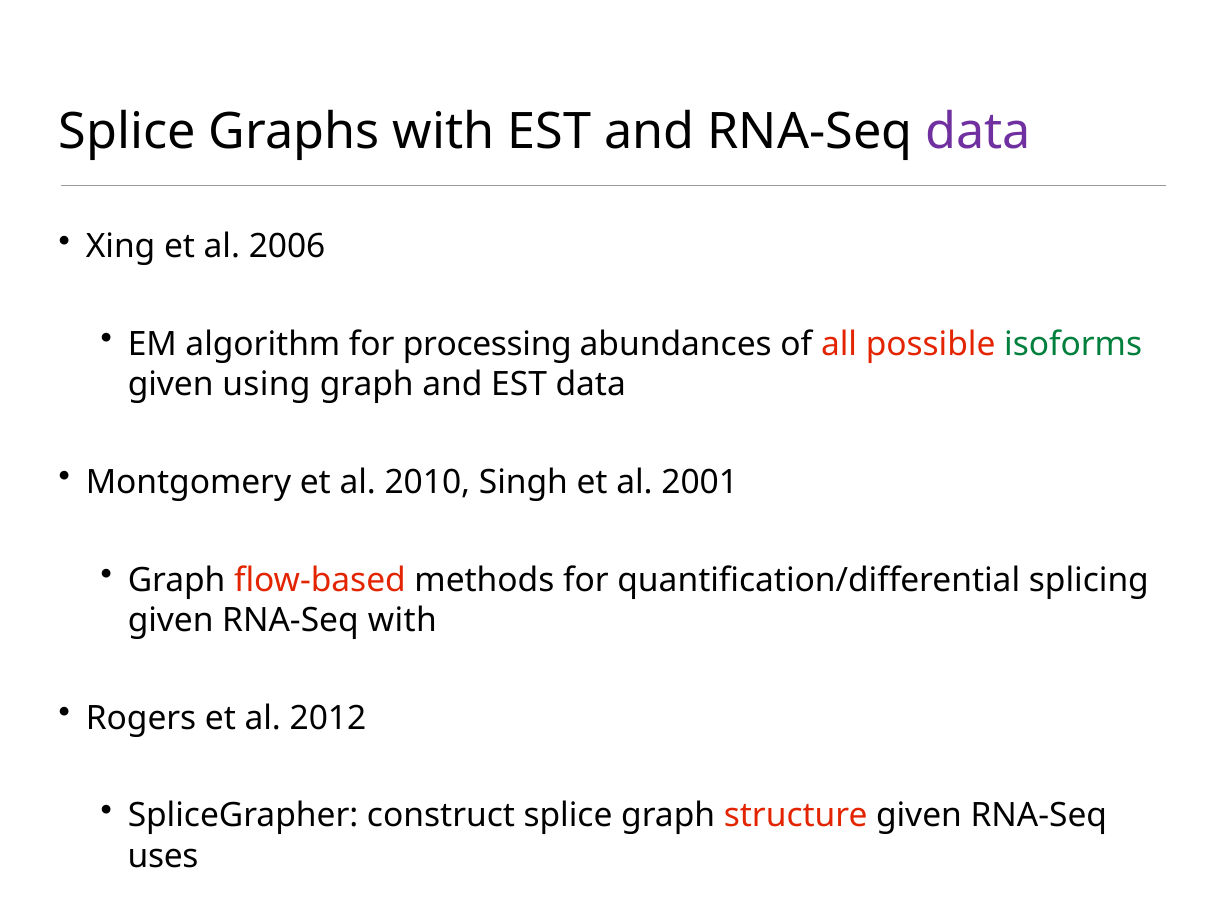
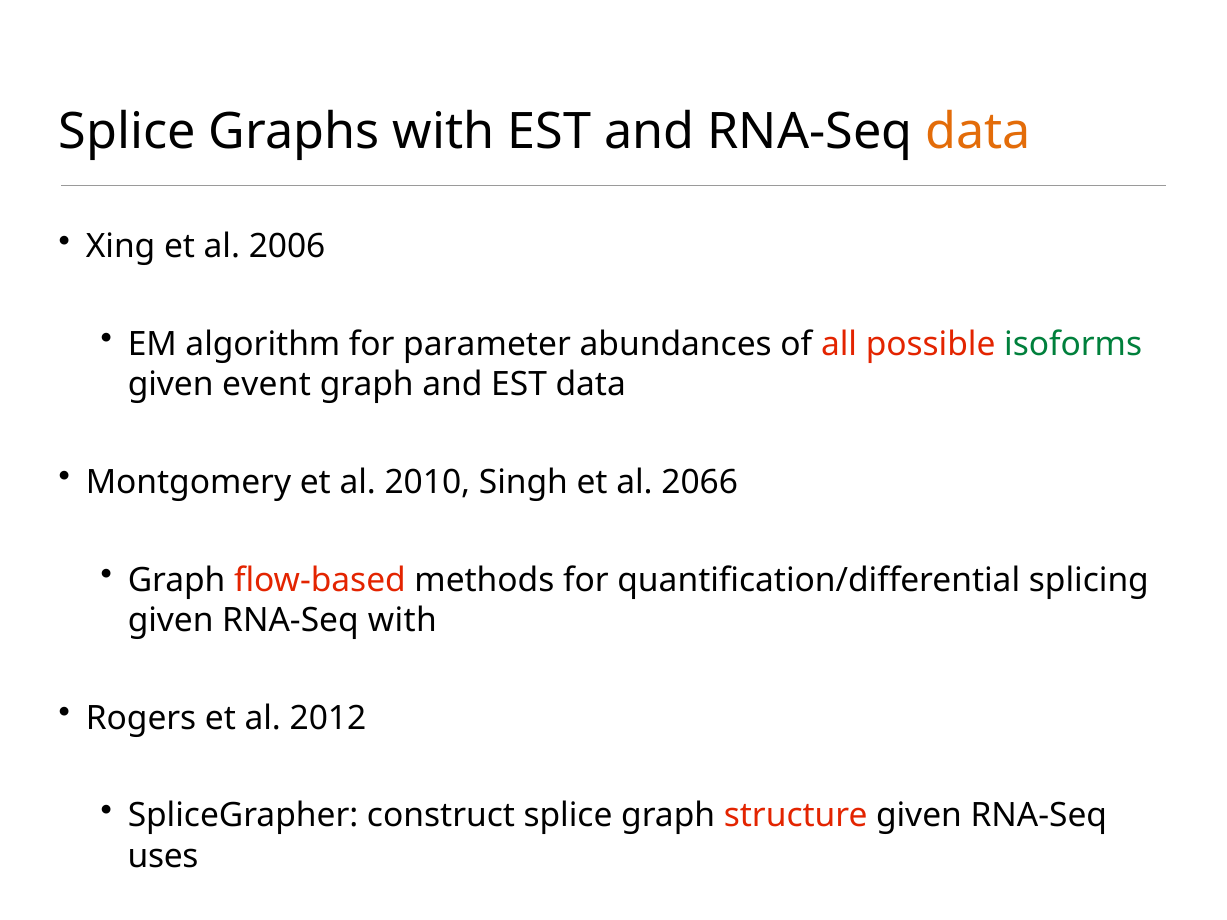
data at (978, 131) colour: purple -> orange
processing: processing -> parameter
using: using -> event
2001: 2001 -> 2066
